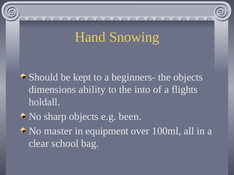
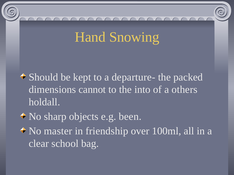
beginners-: beginners- -> departure-
the objects: objects -> packed
ability: ability -> cannot
flights: flights -> others
equipment: equipment -> friendship
